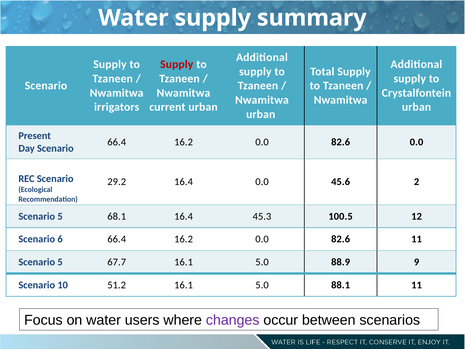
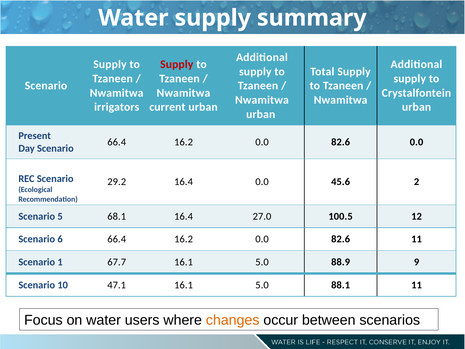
45.3: 45.3 -> 27.0
5 at (60, 262): 5 -> 1
51.2: 51.2 -> 47.1
changes colour: purple -> orange
